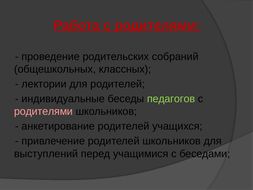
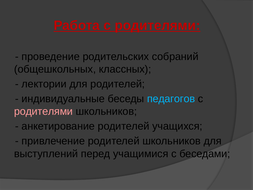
педагогов colour: light green -> light blue
